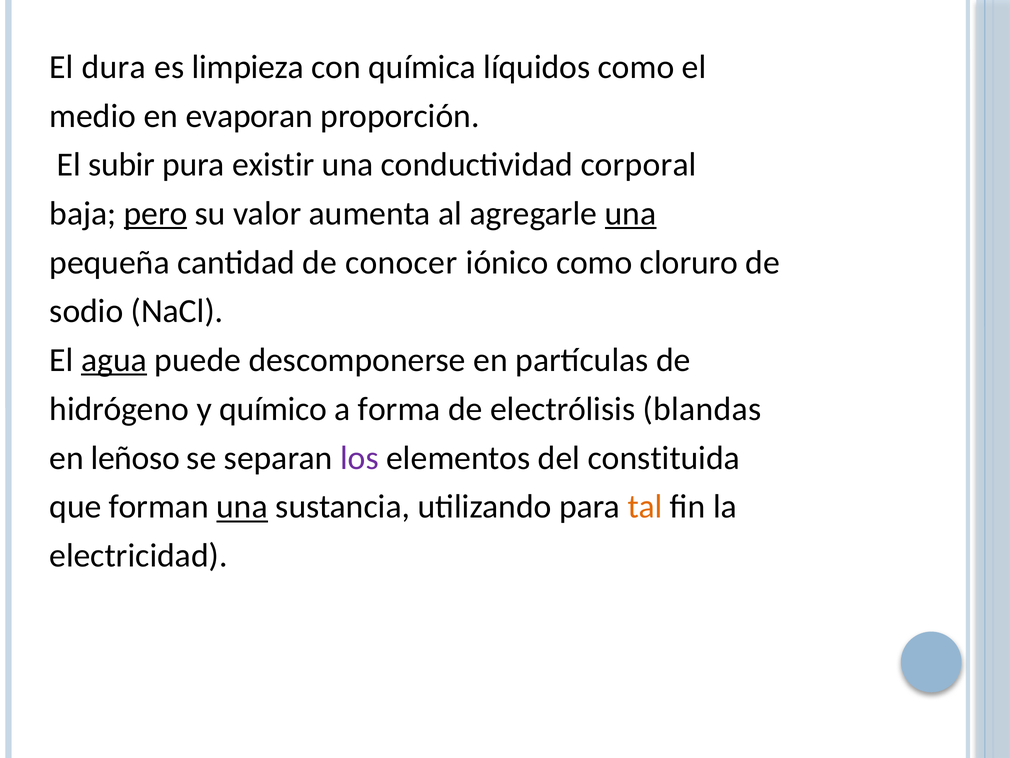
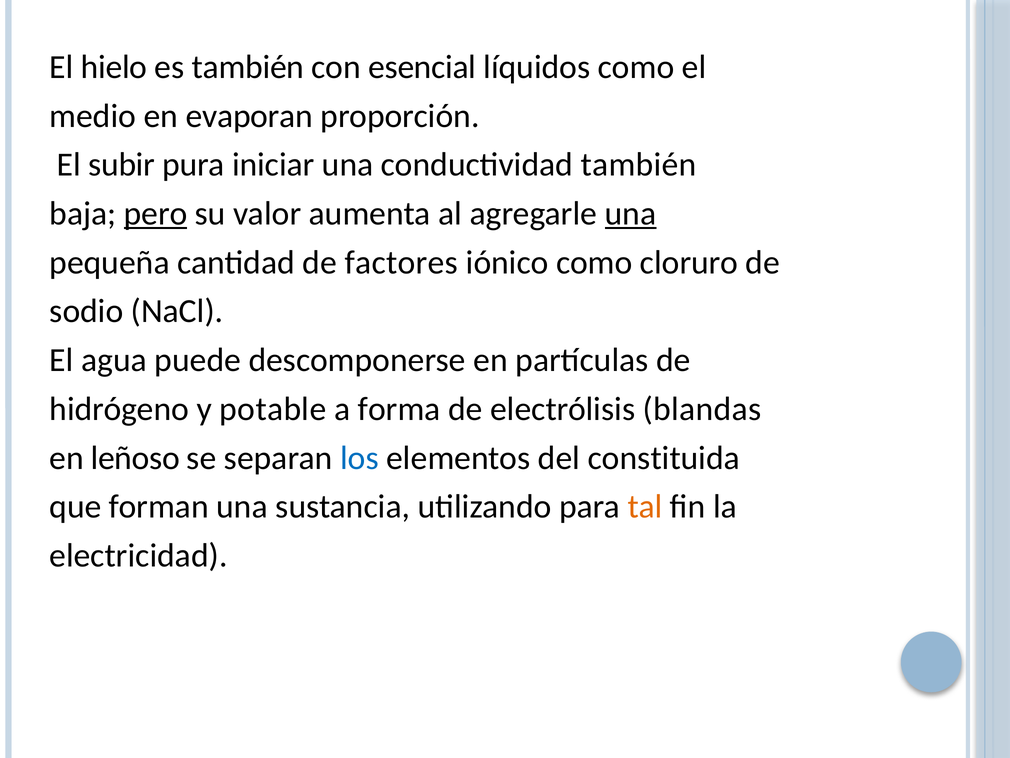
dura: dura -> hielo
es limpieza: limpieza -> también
química: química -> esencial
existir: existir -> iniciar
conductividad corporal: corporal -> también
conocer: conocer -> factores
agua underline: present -> none
químico: químico -> potable
los colour: purple -> blue
una at (242, 506) underline: present -> none
